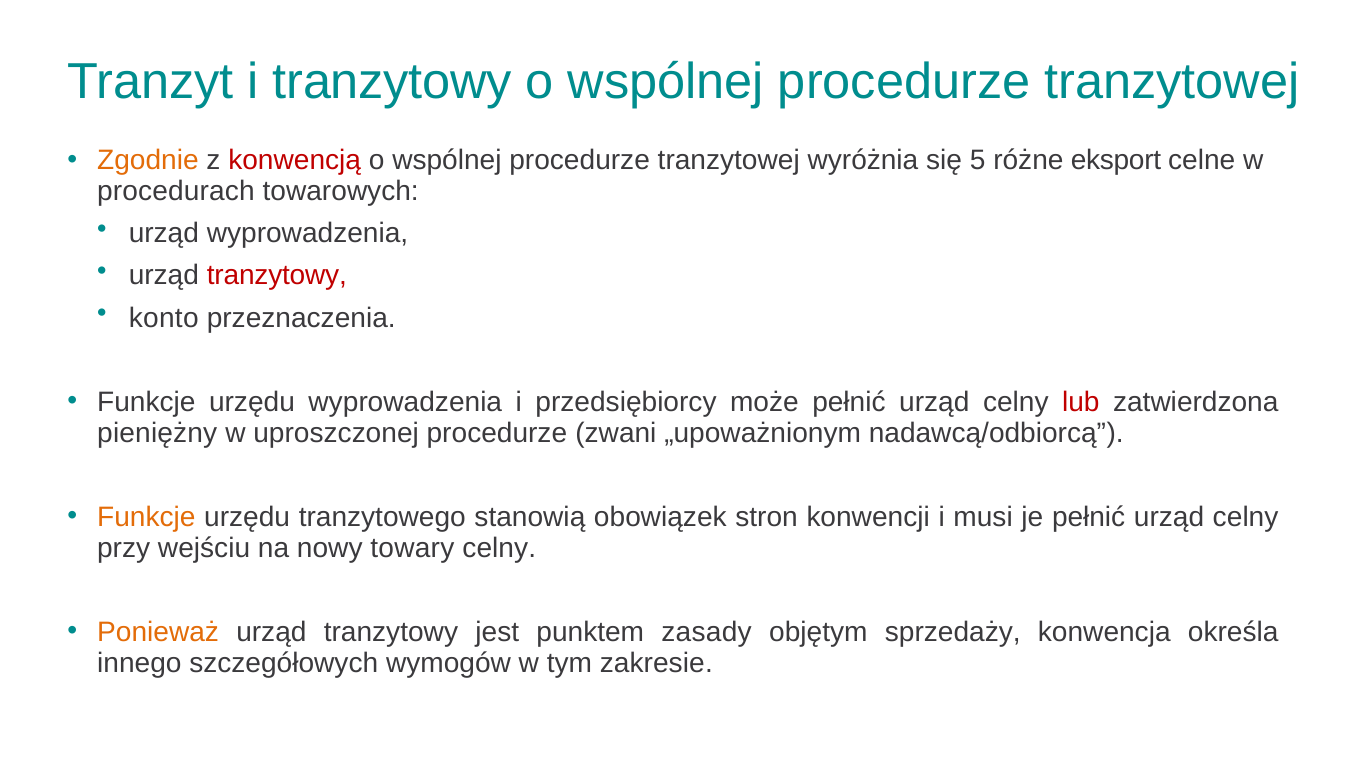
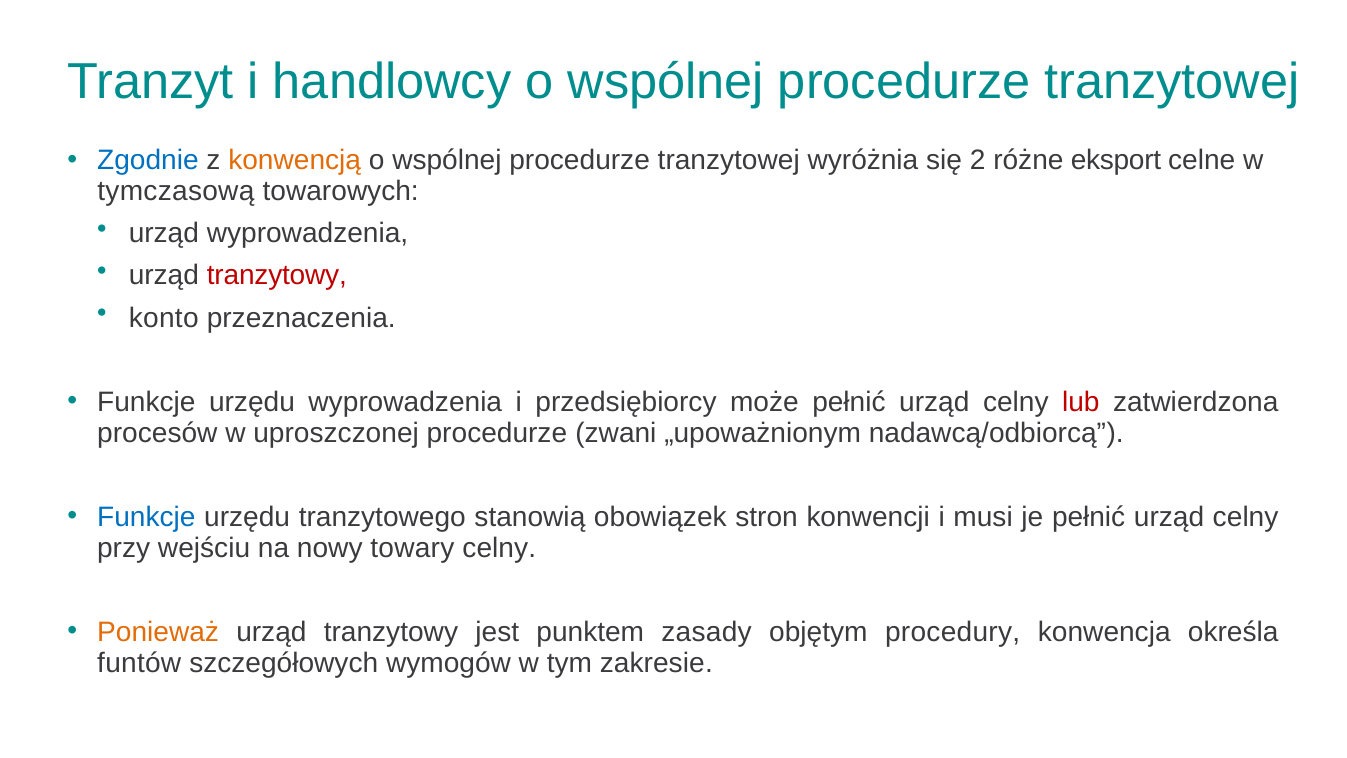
i tranzytowy: tranzytowy -> handlowcy
Zgodnie colour: orange -> blue
konwencją colour: red -> orange
5: 5 -> 2
procedurach: procedurach -> tymczasową
pieniężny: pieniężny -> procesów
Funkcje at (146, 517) colour: orange -> blue
sprzedaży: sprzedaży -> procedury
innego: innego -> funtów
